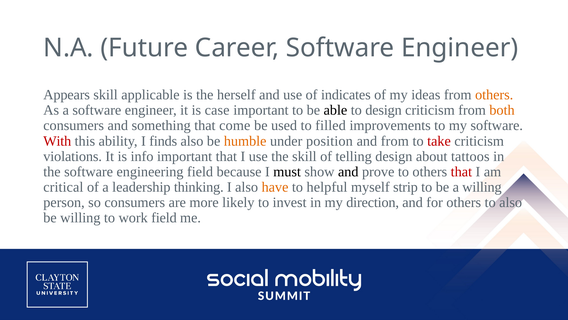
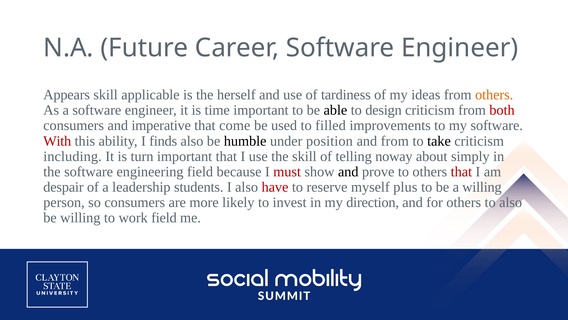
indicates: indicates -> tardiness
case: case -> time
both colour: orange -> red
something: something -> imperative
humble colour: orange -> black
take colour: red -> black
violations: violations -> including
info: info -> turn
telling design: design -> noway
tattoos: tattoos -> simply
must colour: black -> red
critical: critical -> despair
thinking: thinking -> students
have colour: orange -> red
helpful: helpful -> reserve
strip: strip -> plus
